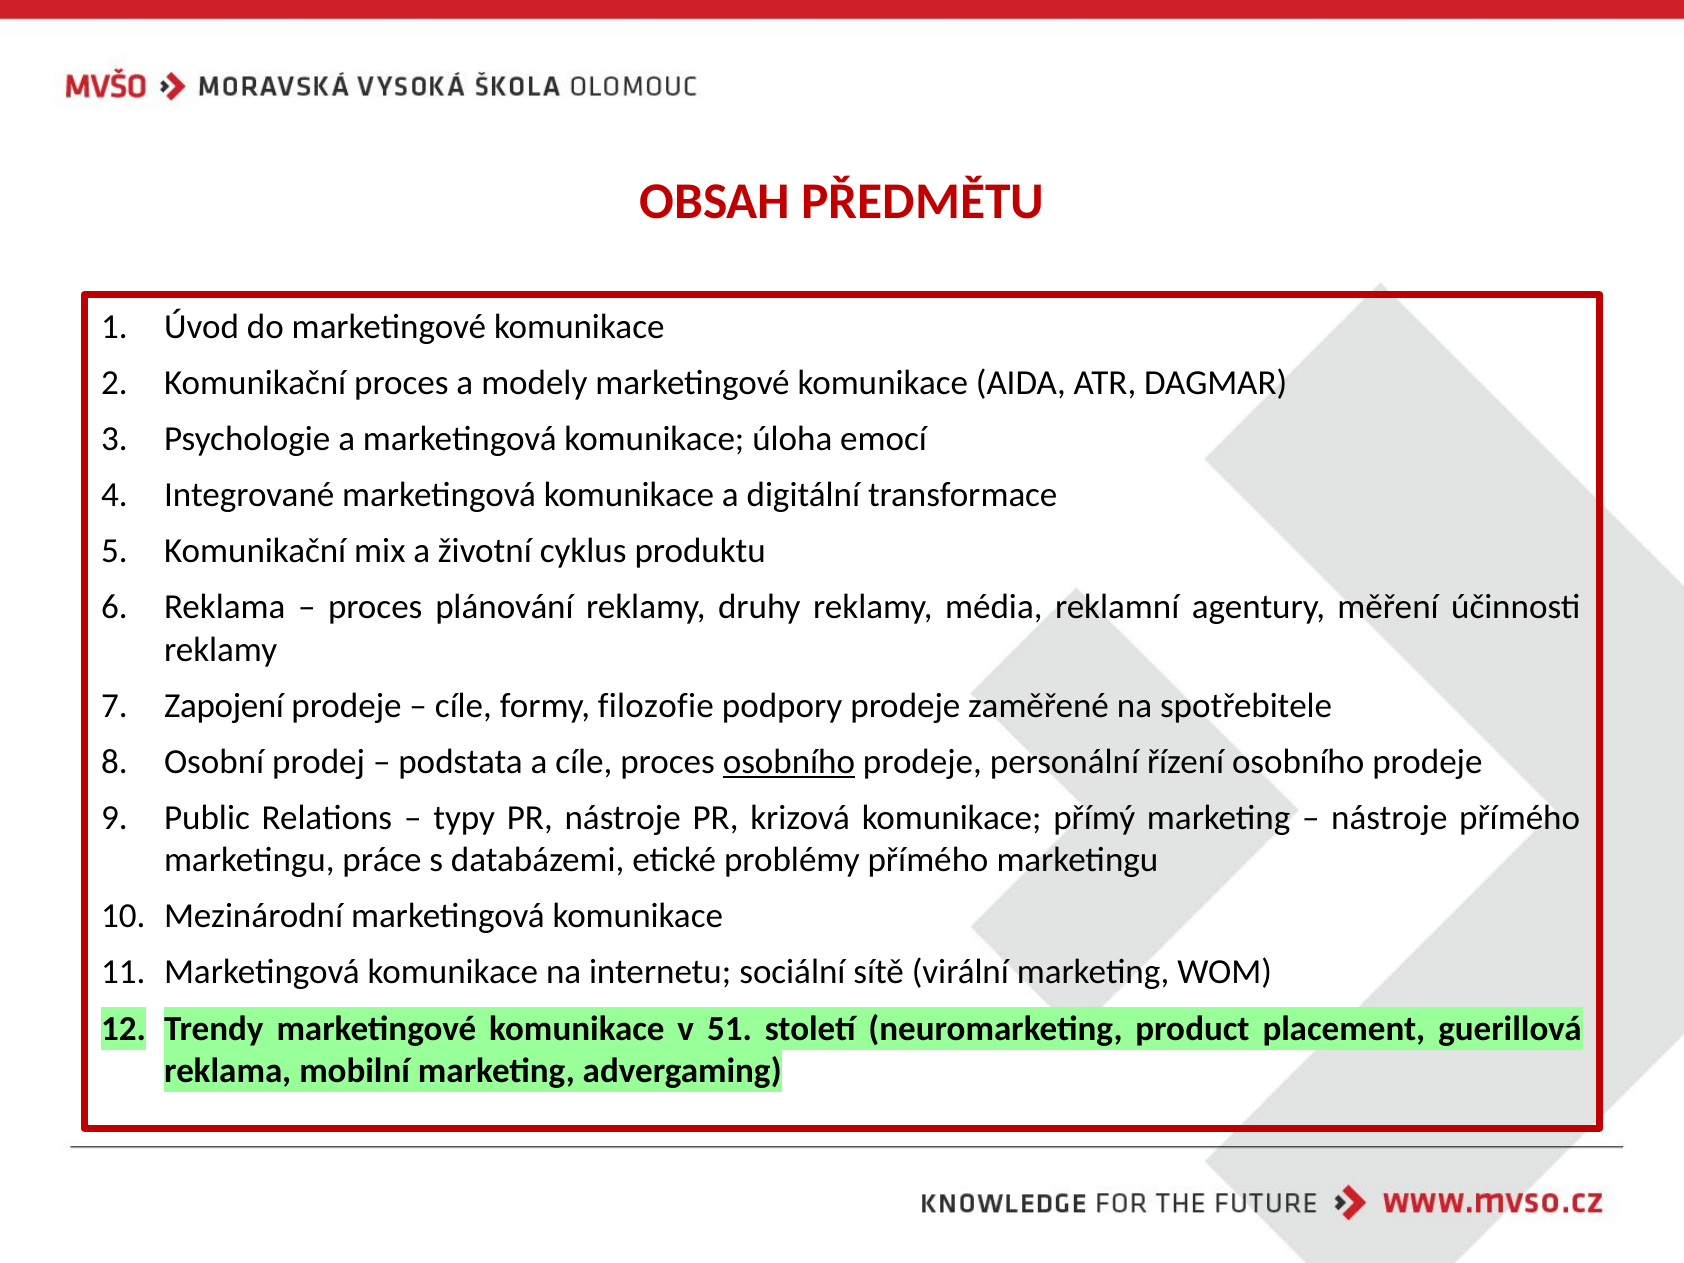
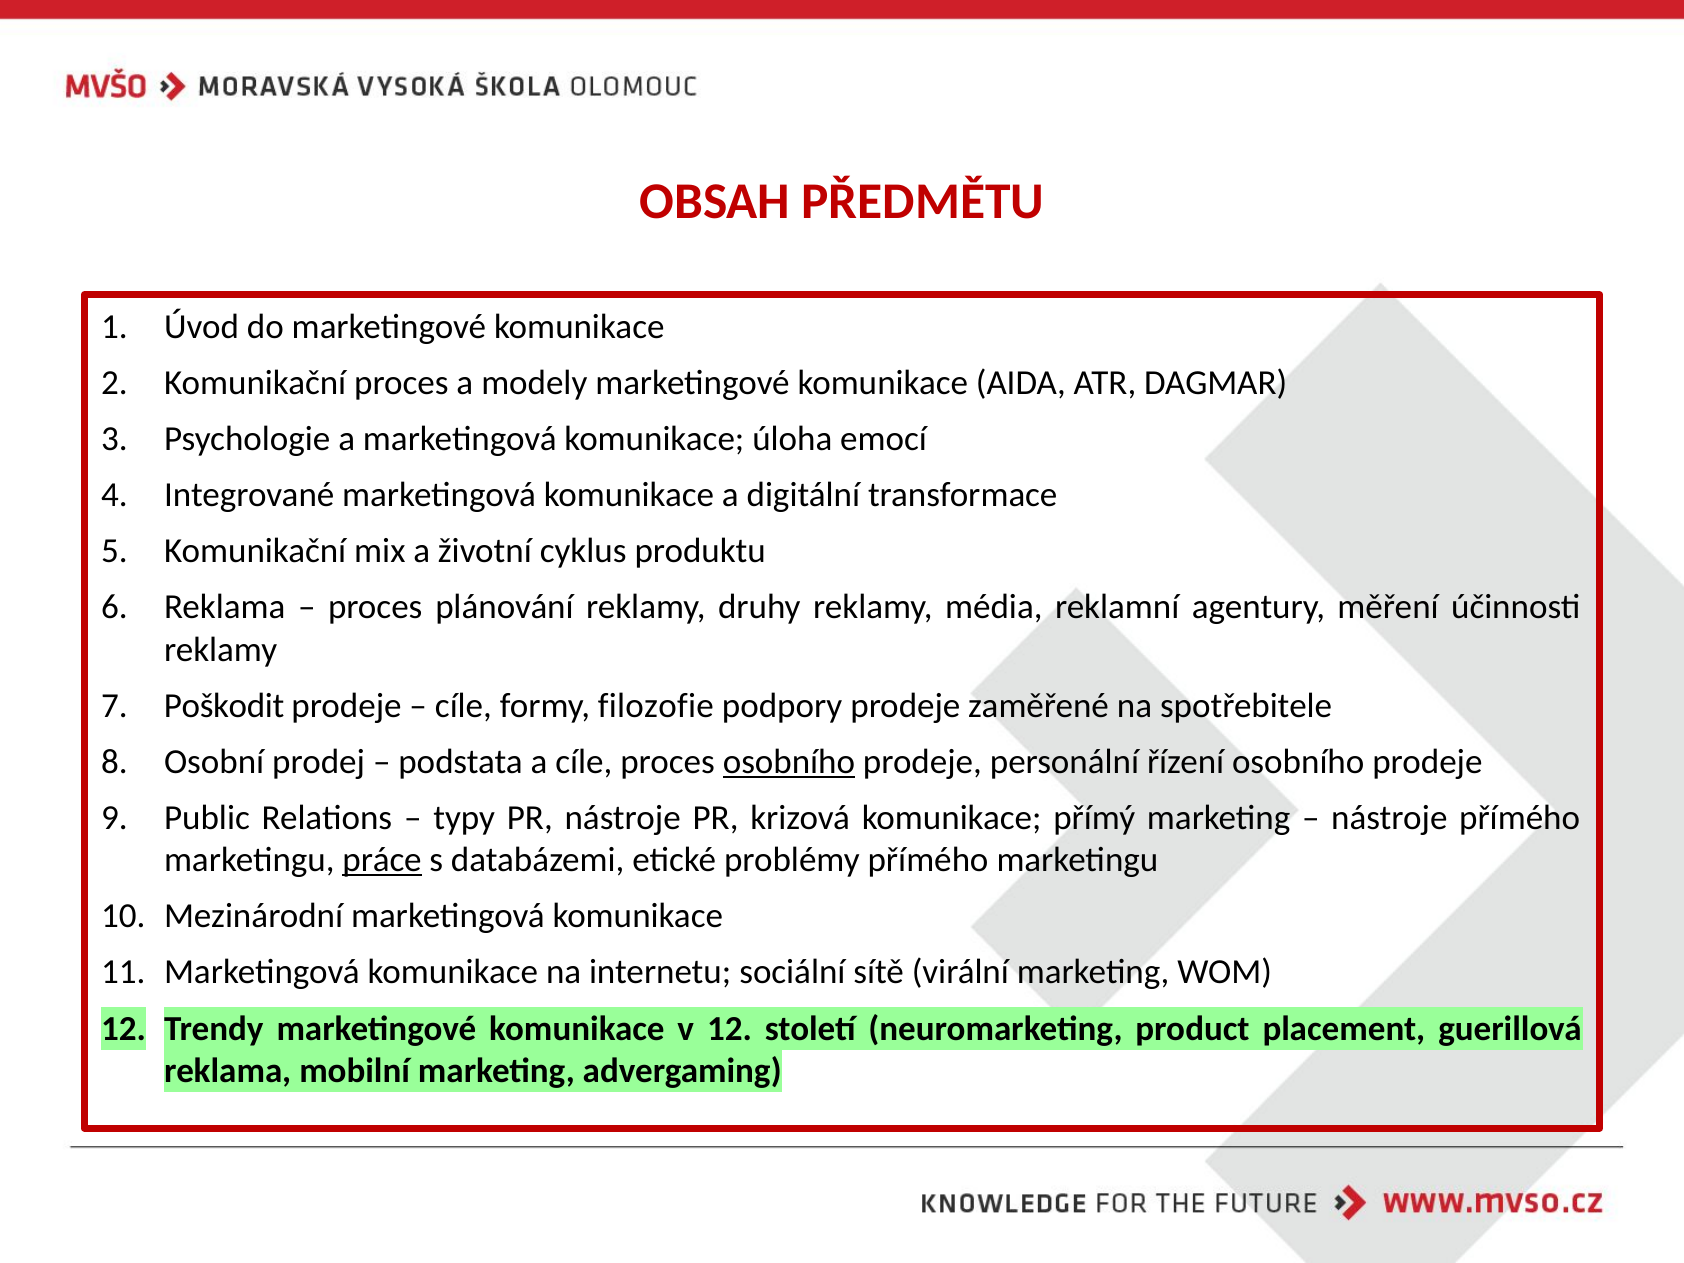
Zapojení: Zapojení -> Poškodit
práce underline: none -> present
v 51: 51 -> 12
